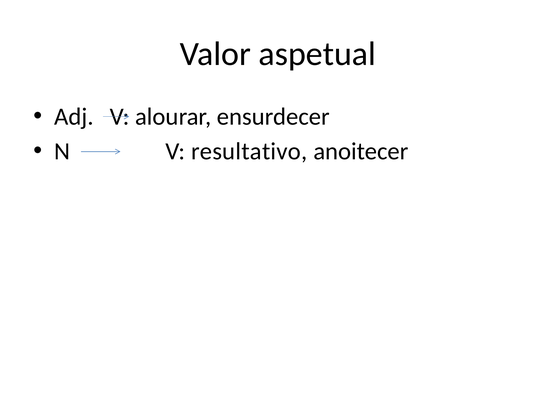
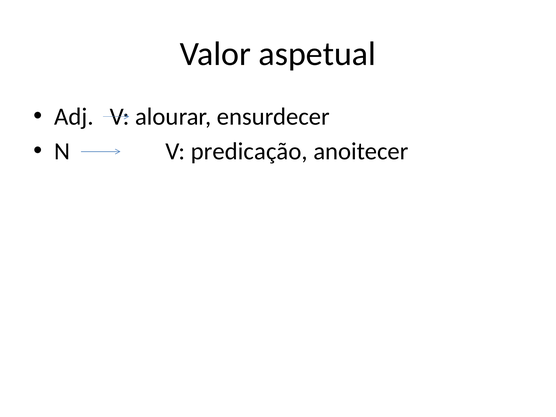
resultativo: resultativo -> predicação
